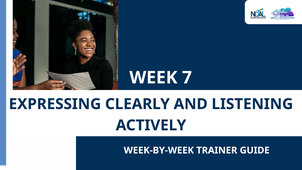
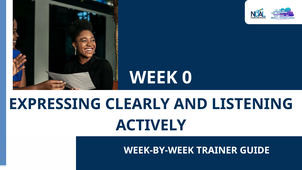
7: 7 -> 0
